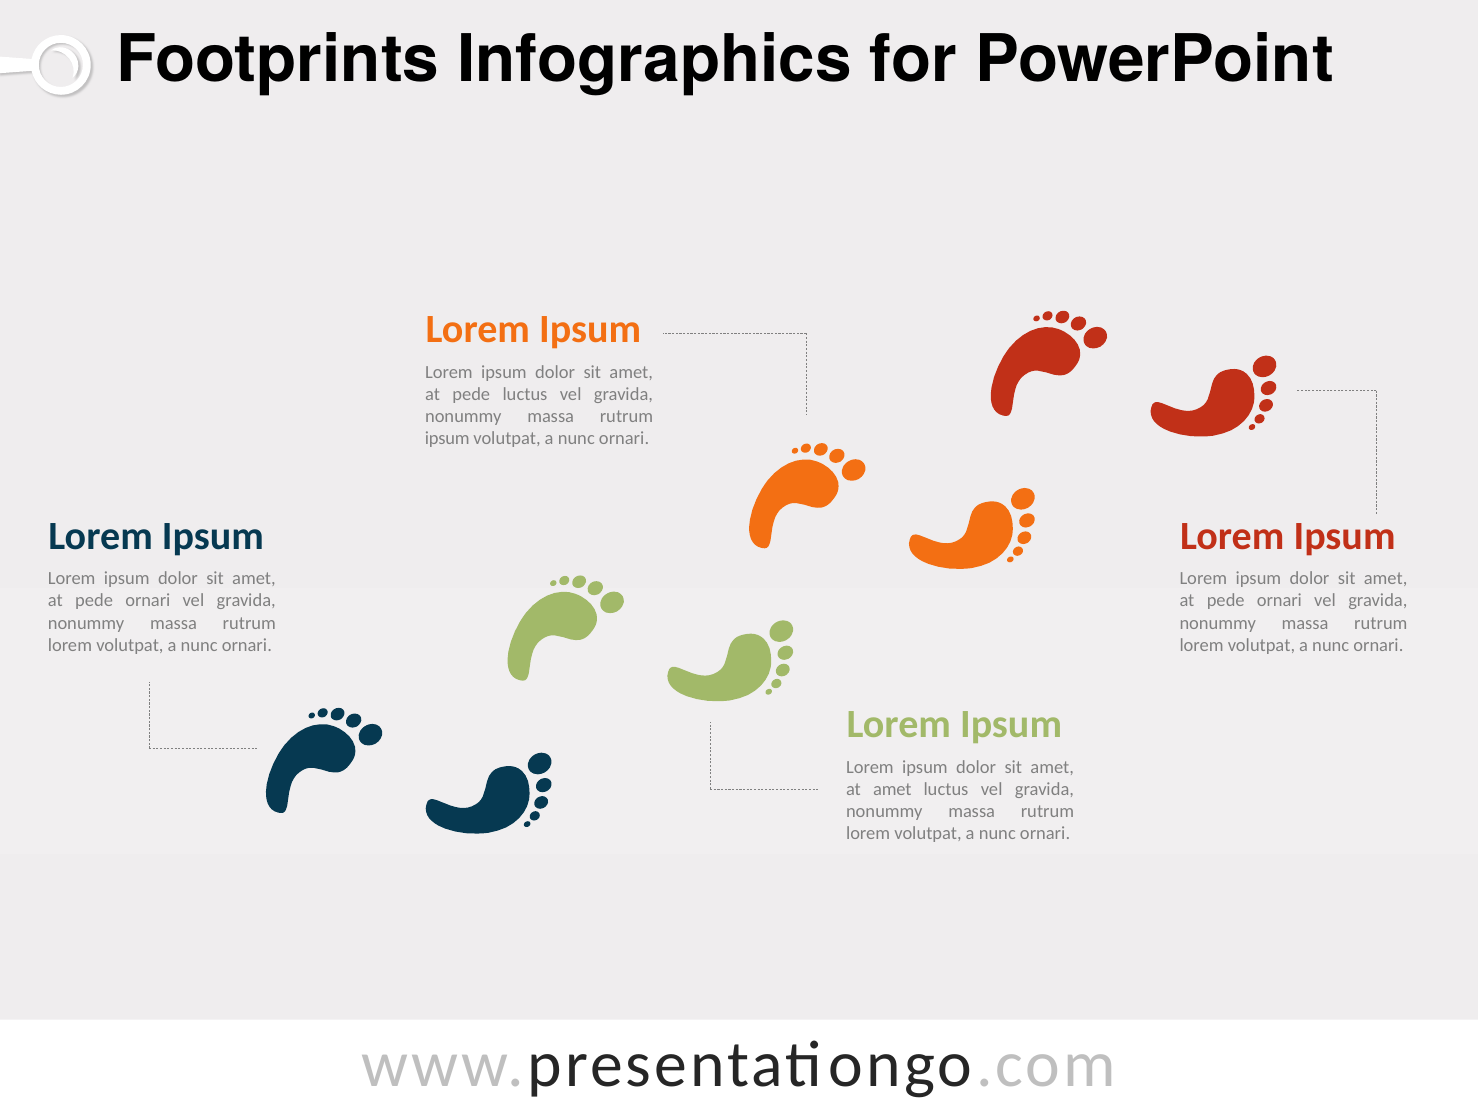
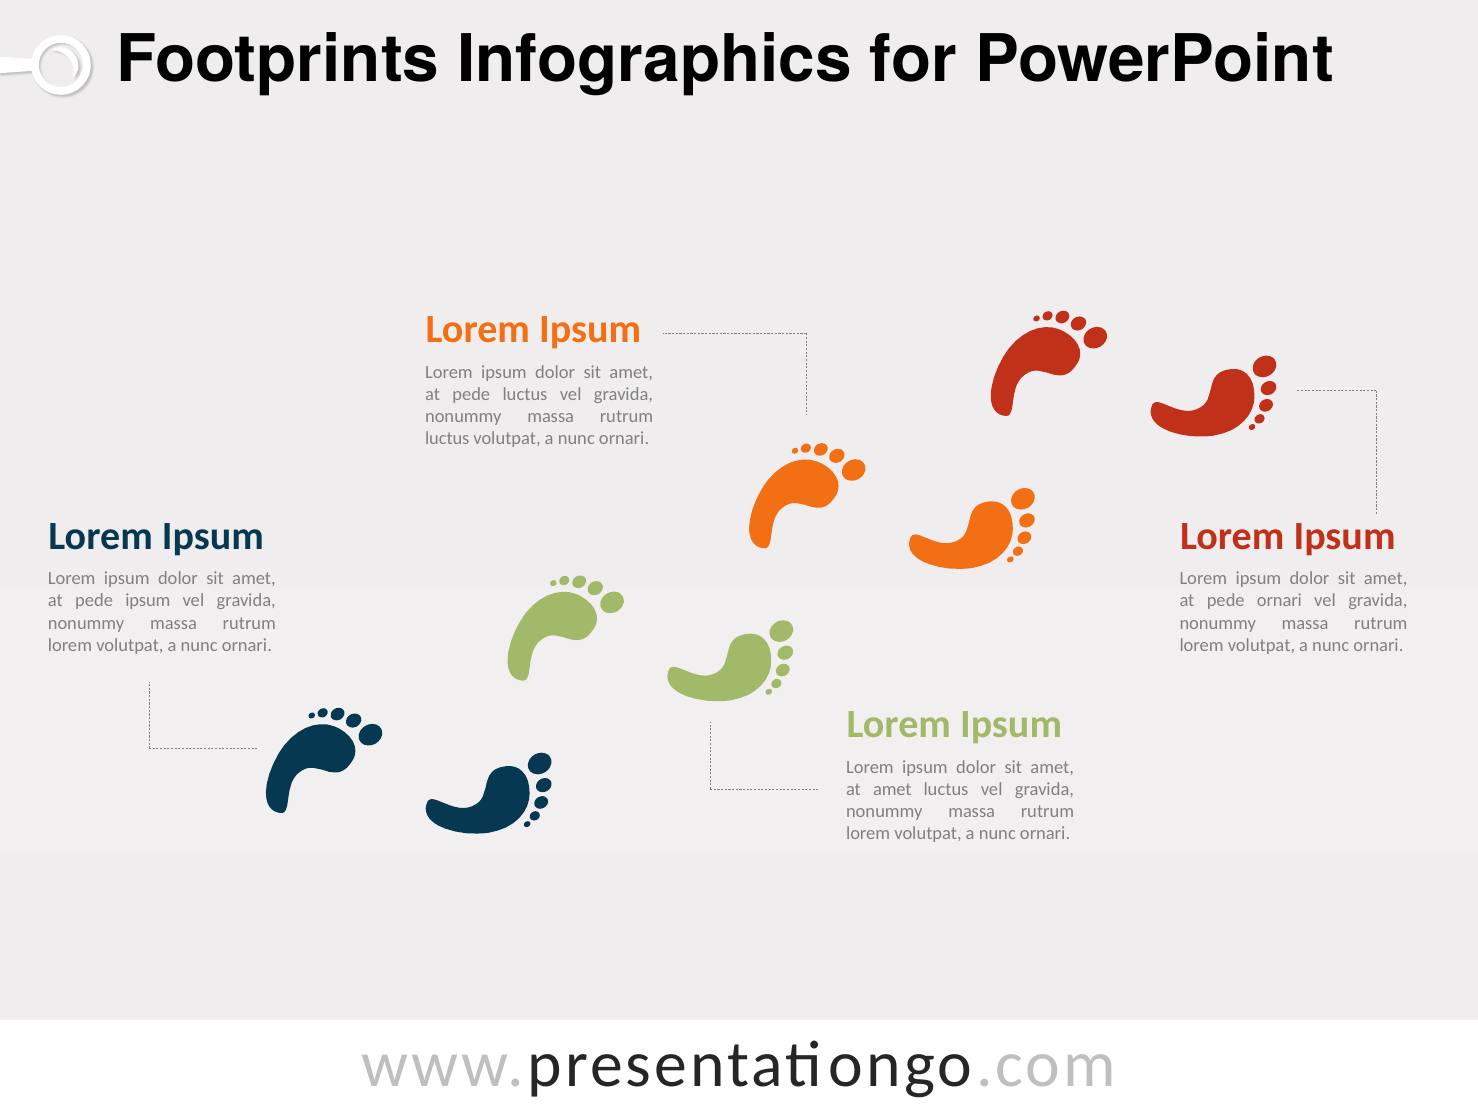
ipsum at (447, 439): ipsum -> luctus
ornari at (148, 601): ornari -> ipsum
